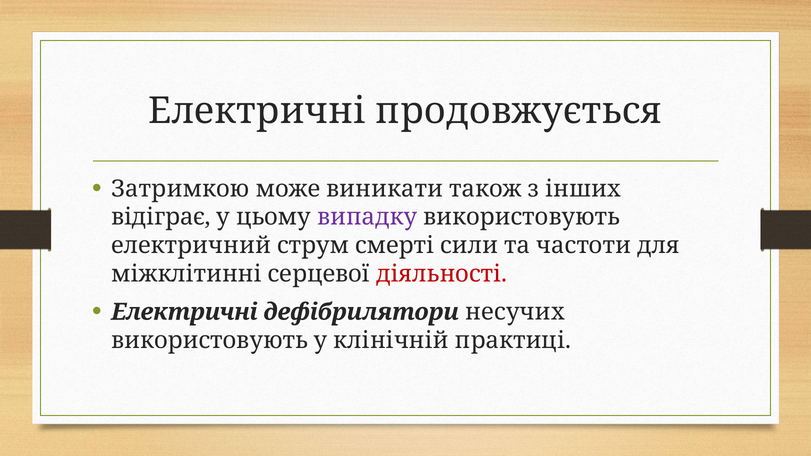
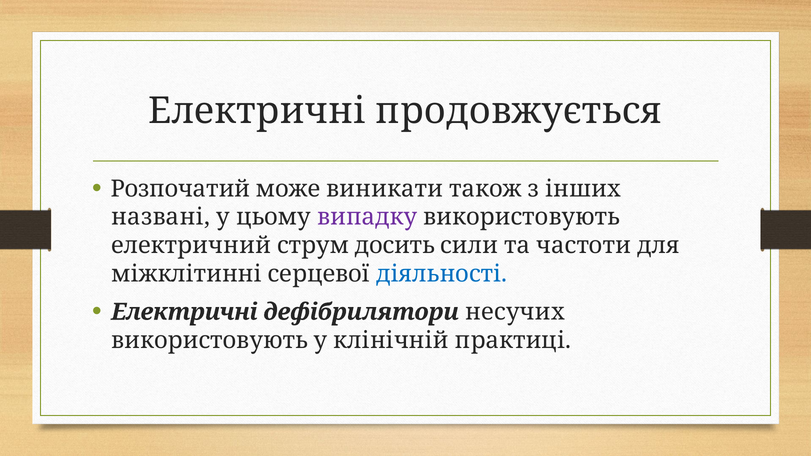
Затримкою: Затримкою -> Розпочатий
відіграє: відіграє -> названі
смерті: смерті -> досить
діяльності colour: red -> blue
